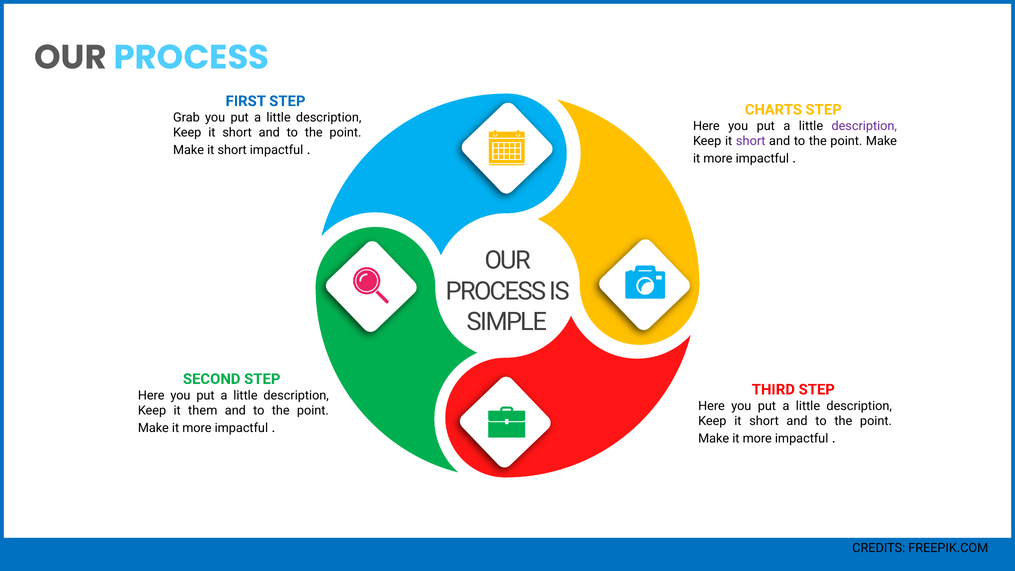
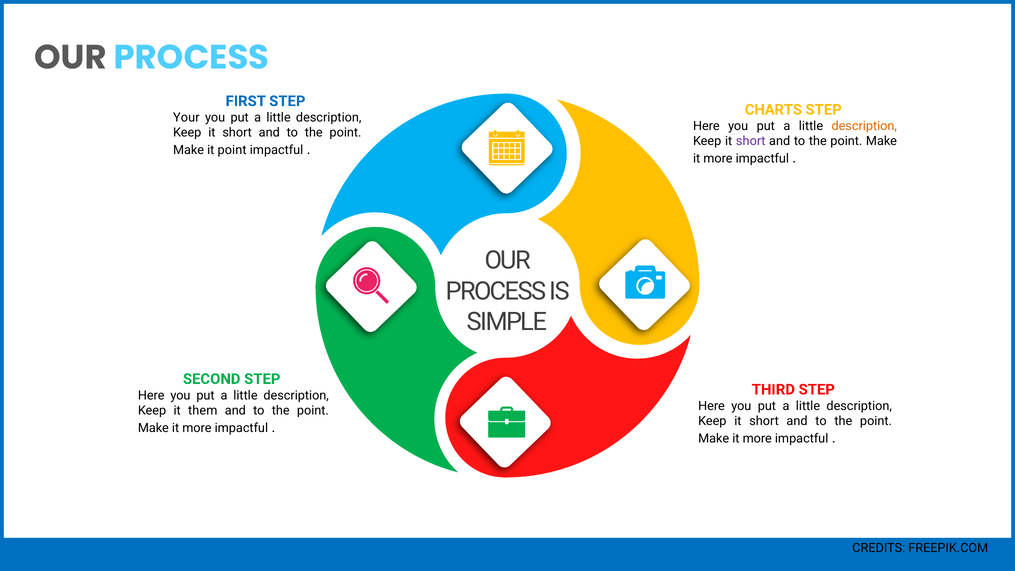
Grab: Grab -> Your
description at (864, 126) colour: purple -> orange
Make it short: short -> point
